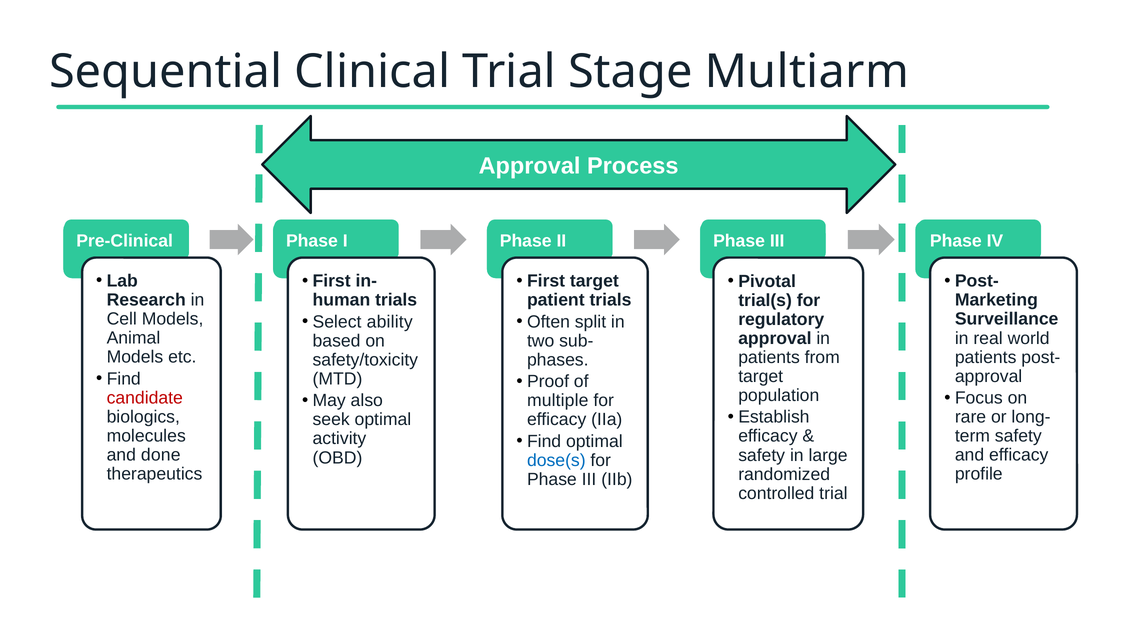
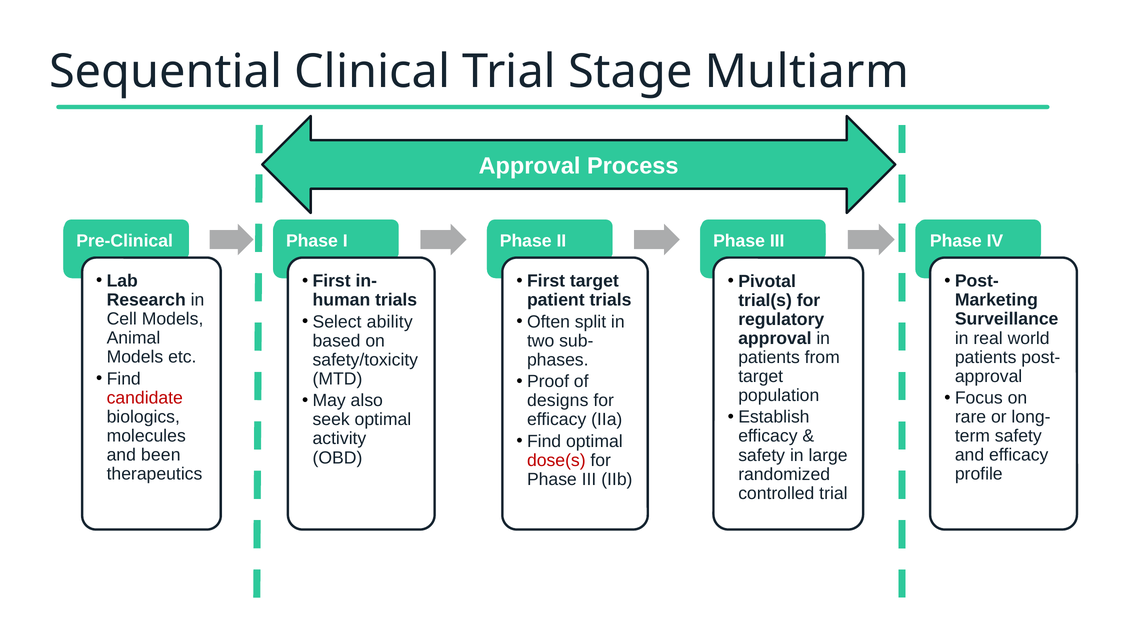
multiple: multiple -> designs
done: done -> been
dose(s colour: blue -> red
